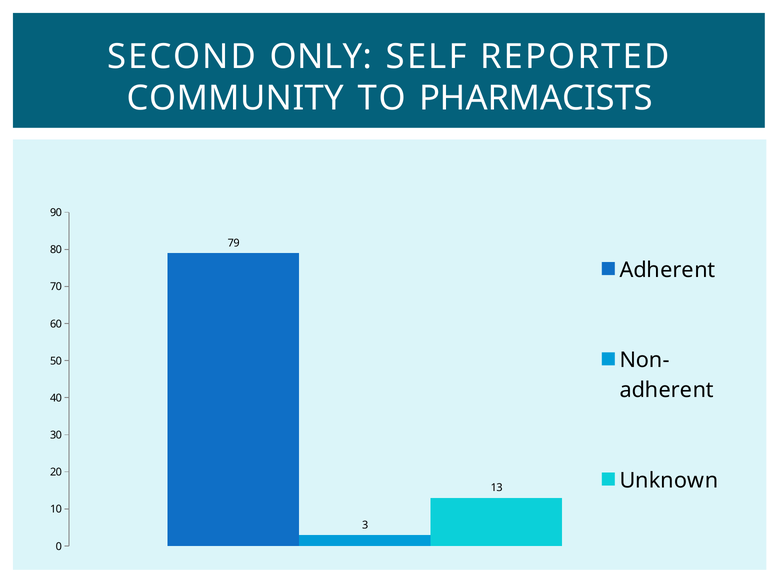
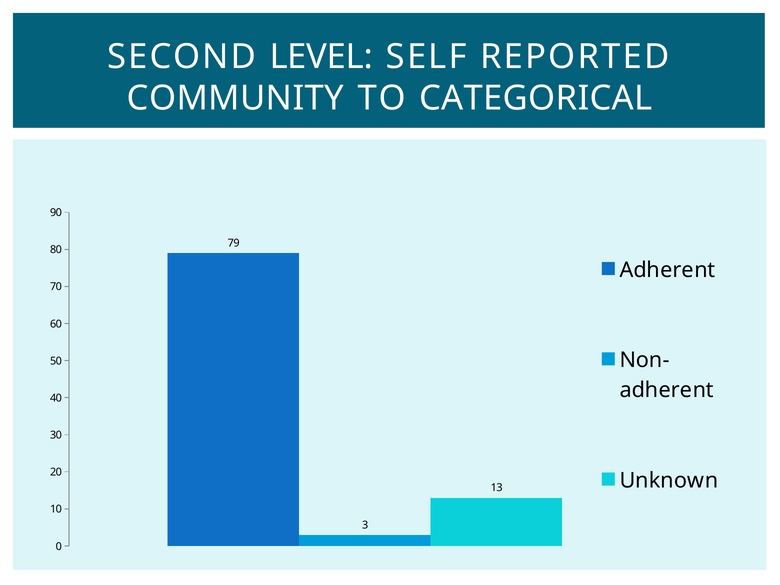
ONLY: ONLY -> LEVEL
PHARMACISTS: PHARMACISTS -> CATEGORICAL
